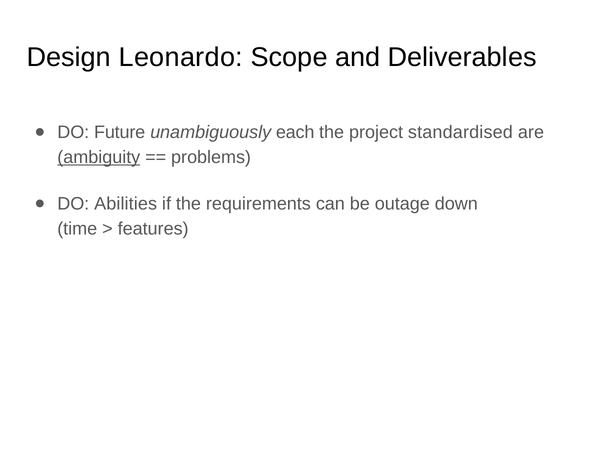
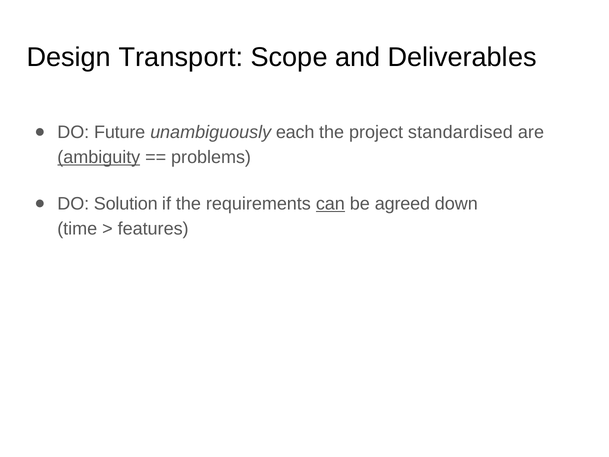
Leonardo: Leonardo -> Transport
Abilities: Abilities -> Solution
can underline: none -> present
outage: outage -> agreed
